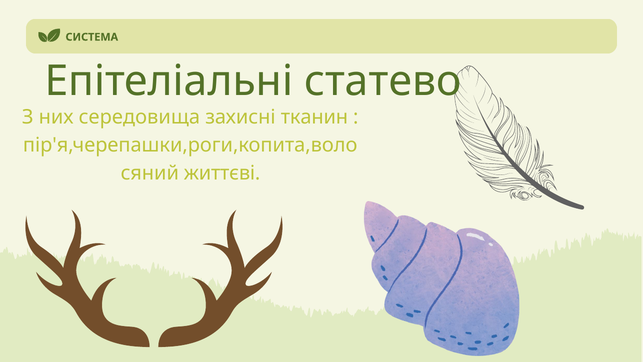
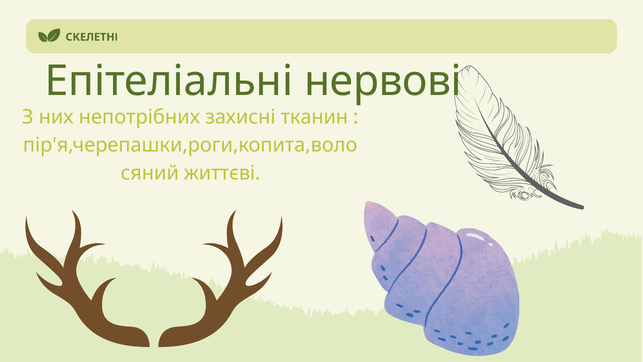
СИСТЕМА: СИСТЕМА -> СКЕЛЕТНІ
статево: статево -> нервові
середовища: середовища -> непотрібних
